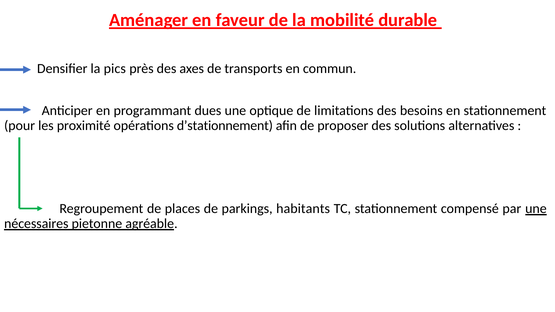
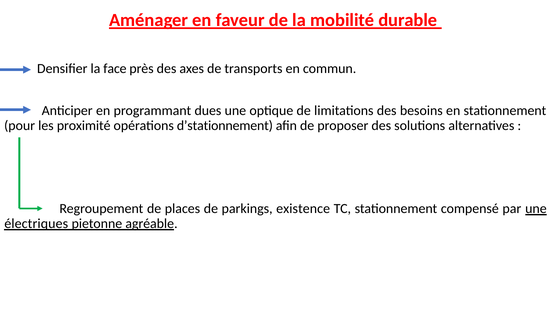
pics: pics -> face
habitants: habitants -> existence
nécessaires: nécessaires -> électriques
